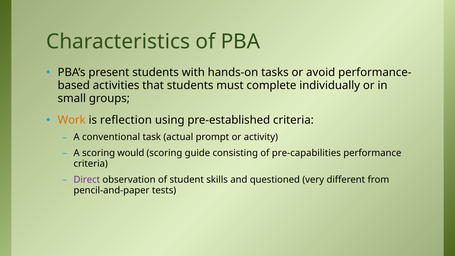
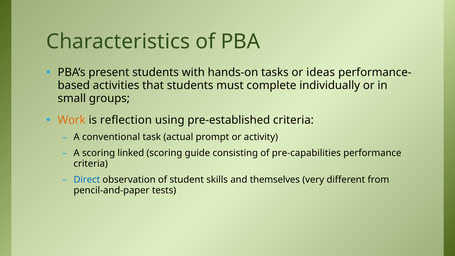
avoid: avoid -> ideas
would: would -> linked
Direct colour: purple -> blue
questioned: questioned -> themselves
